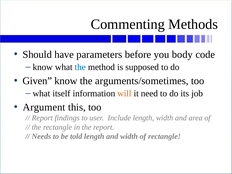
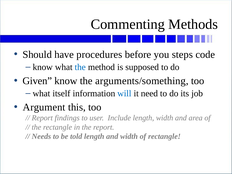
parameters: parameters -> procedures
body: body -> steps
arguments/sometimes: arguments/sometimes -> arguments/something
will colour: orange -> blue
